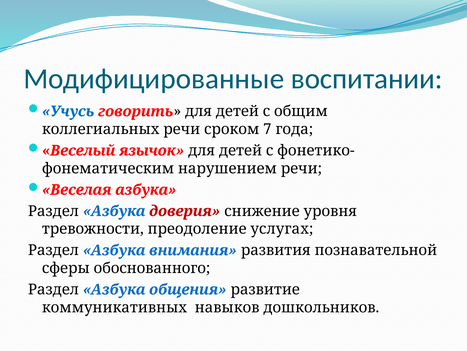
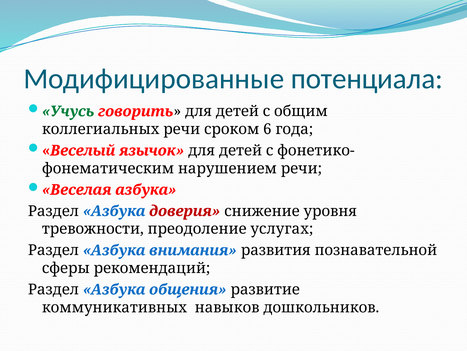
воспитании: воспитании -> потенциала
Учусь colour: blue -> green
7: 7 -> 6
обоснованного: обоснованного -> рекомендаций
